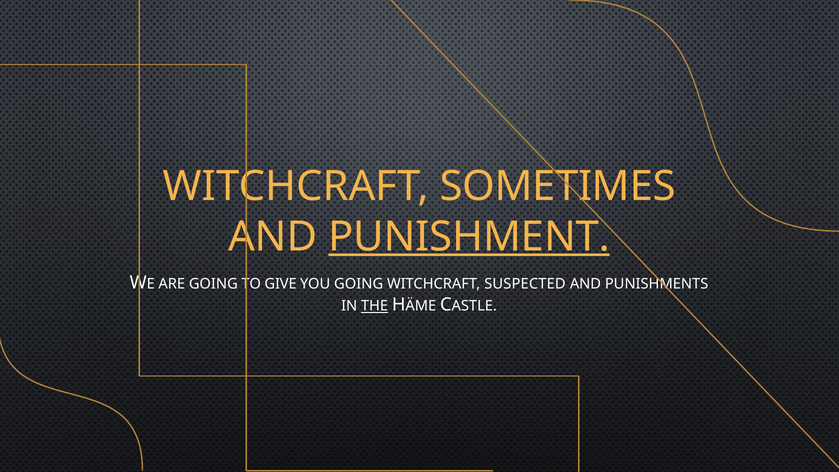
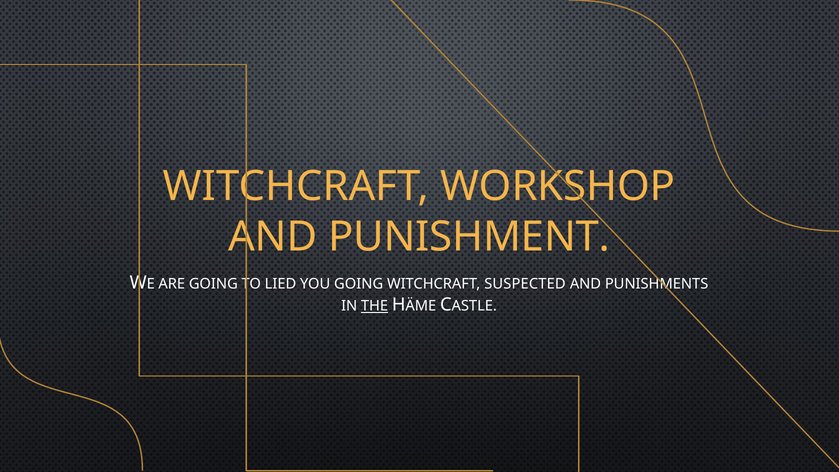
SOMETIMES: SOMETIMES -> WORKSHOP
PUNISHMENT underline: present -> none
GIVE: GIVE -> LIED
